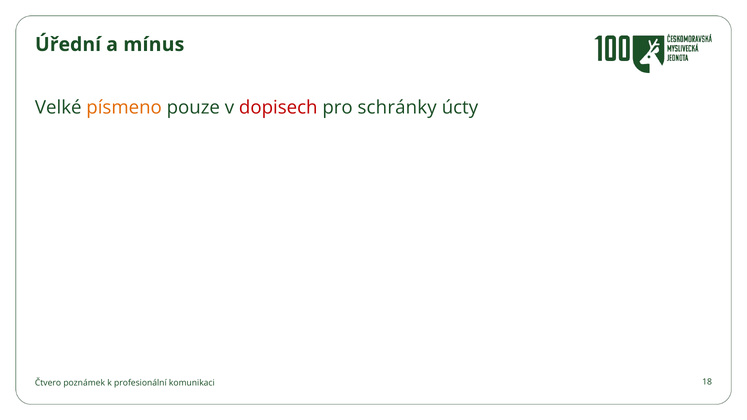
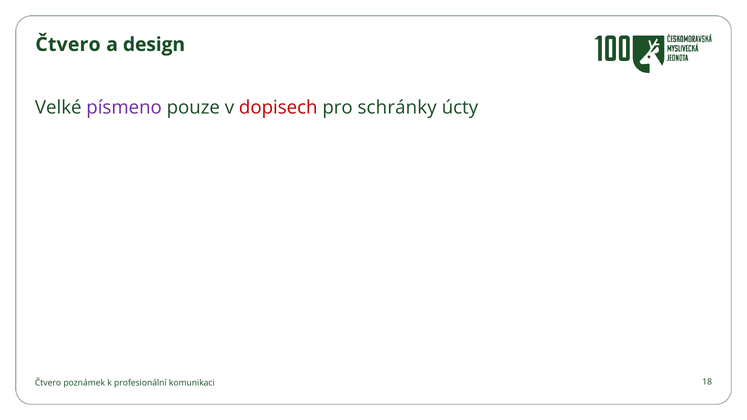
Úřední at (68, 45): Úřední -> Čtvero
mínus: mínus -> design
písmeno colour: orange -> purple
